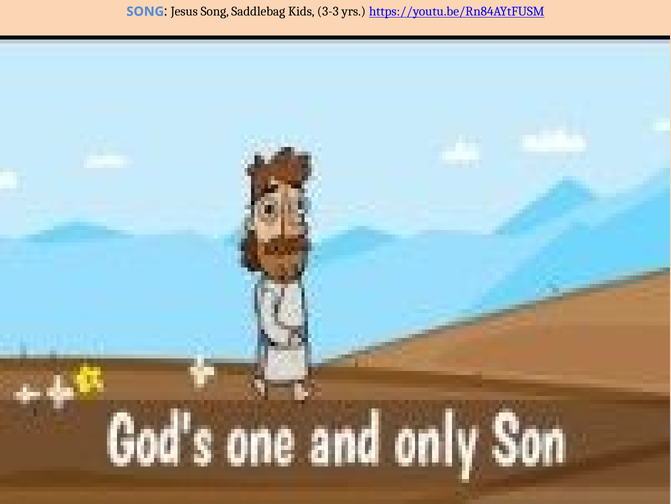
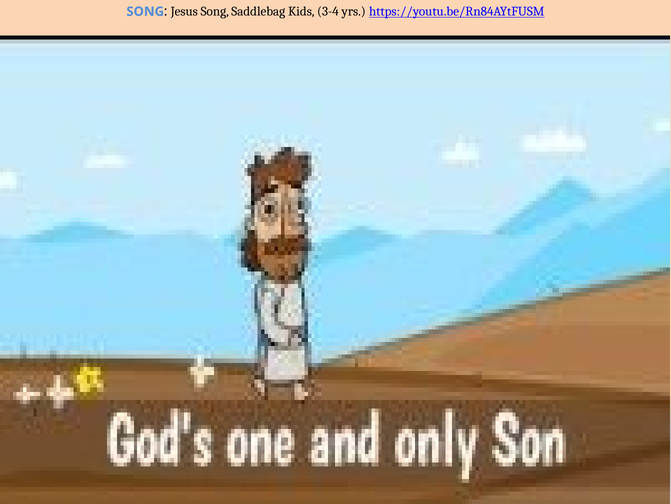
3-3: 3-3 -> 3-4
